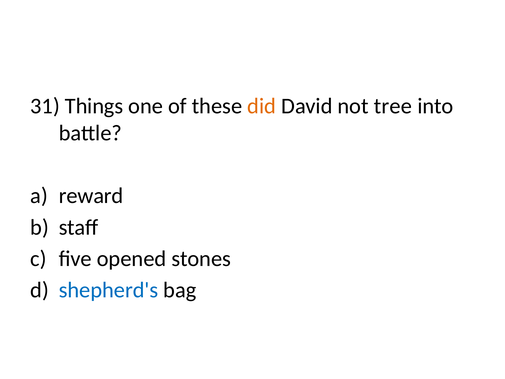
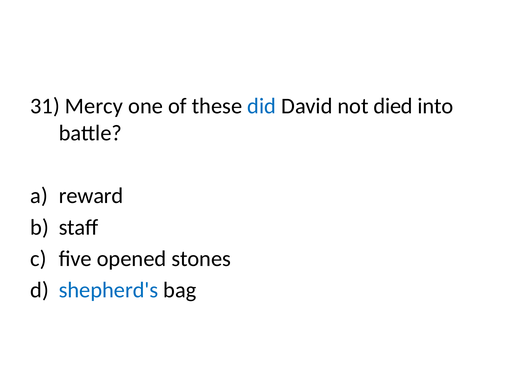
Things: Things -> Mercy
did colour: orange -> blue
tree: tree -> died
